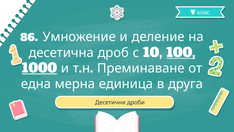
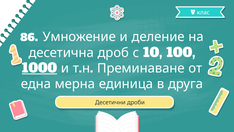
100 underline: present -> none
